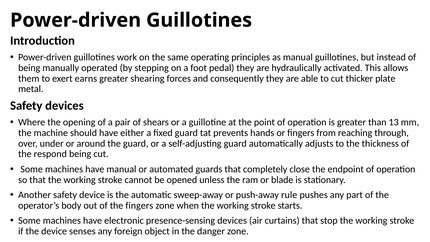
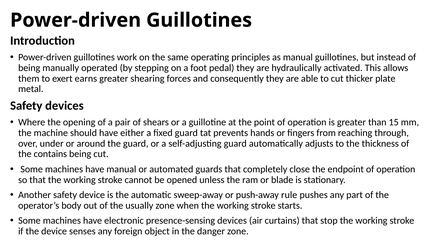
13: 13 -> 15
respond: respond -> contains
the fingers: fingers -> usually
